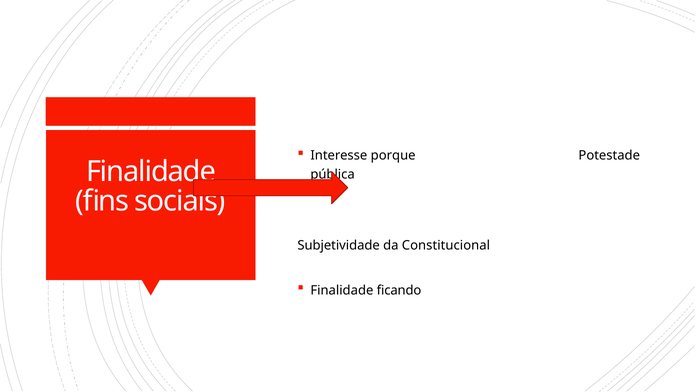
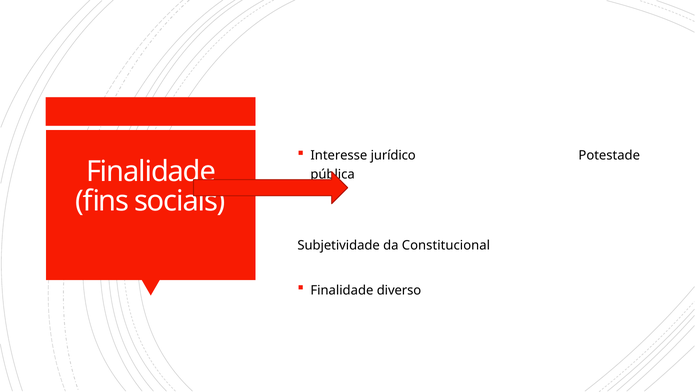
porque: porque -> jurídico
ficando: ficando -> diverso
